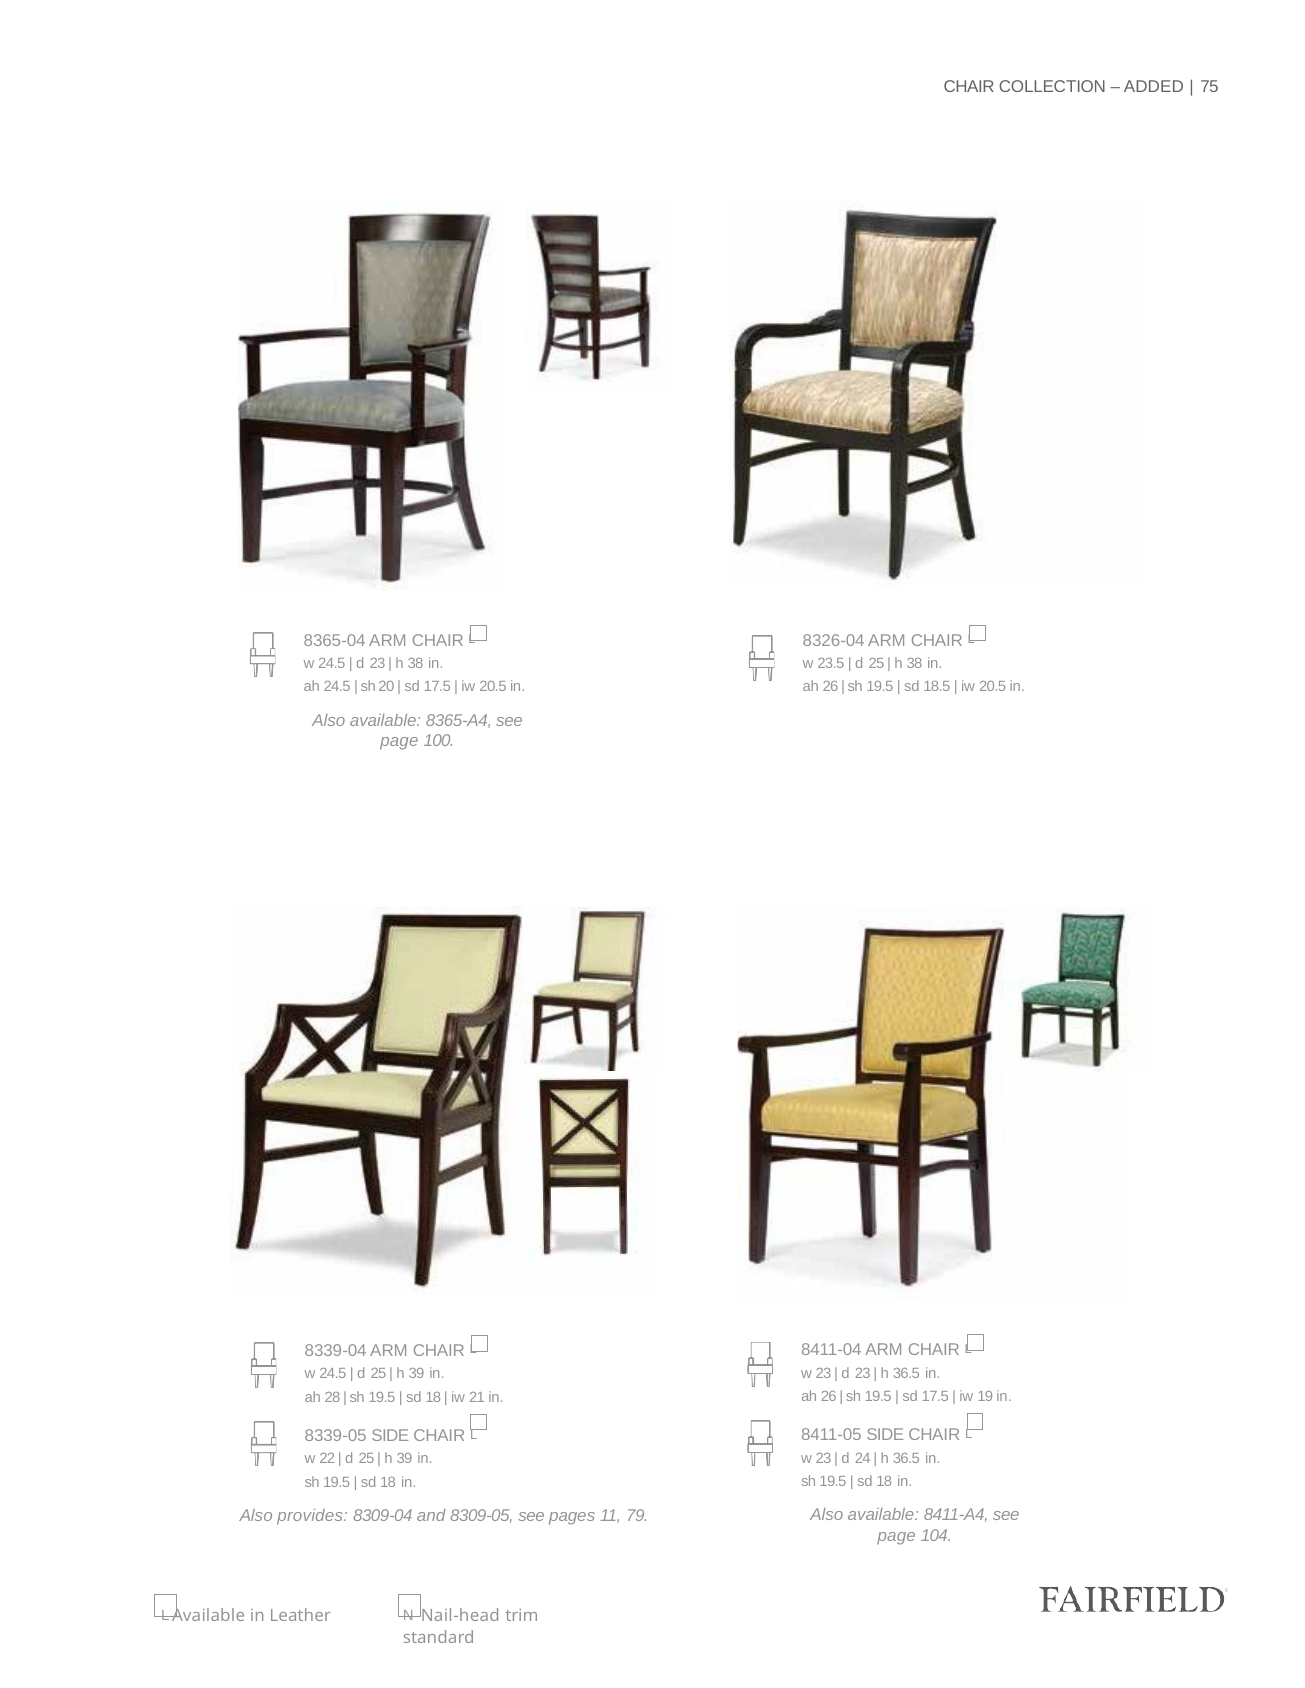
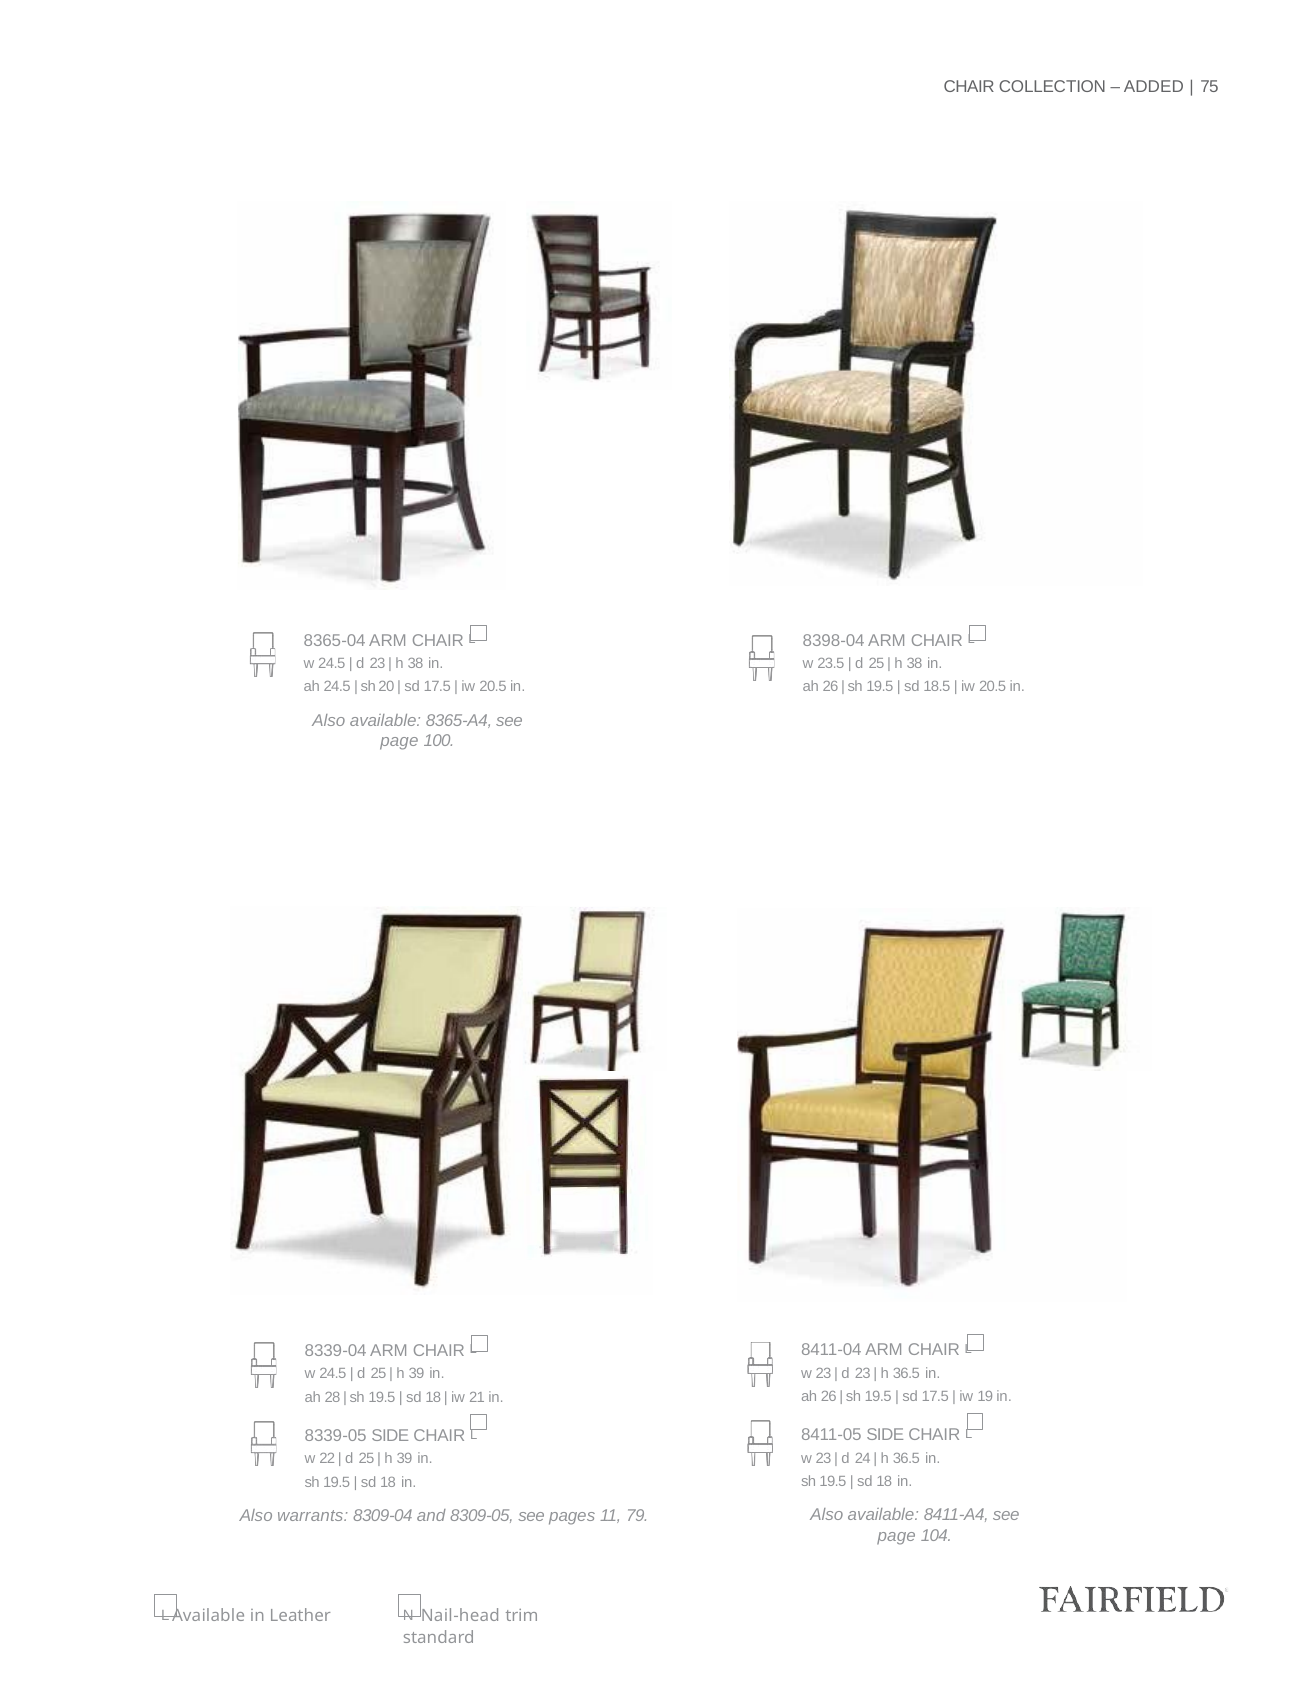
8326-04: 8326-04 -> 8398-04
provides: provides -> warrants
